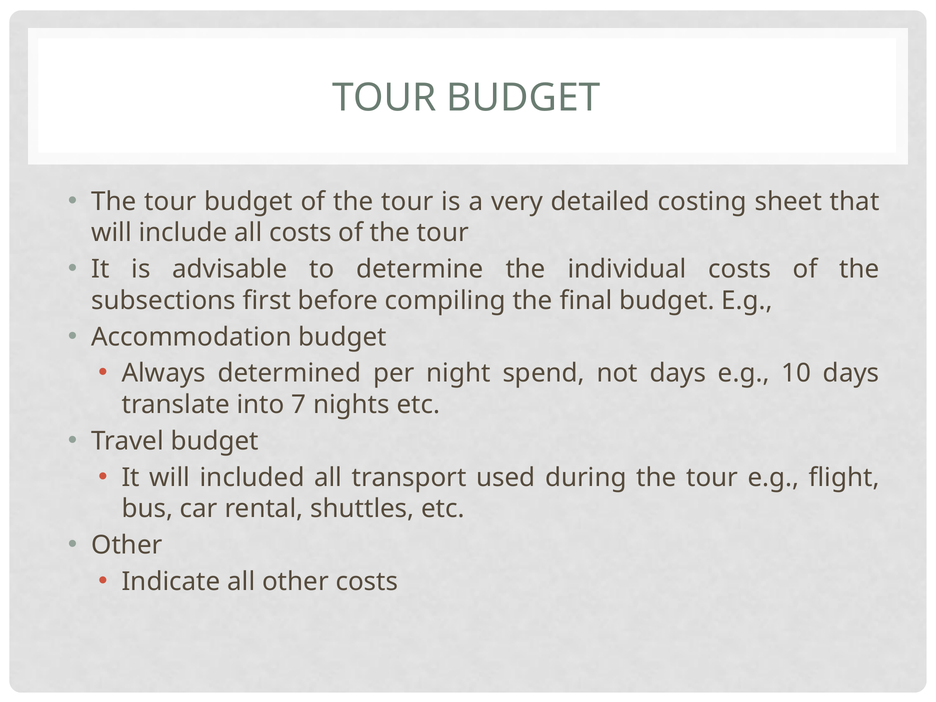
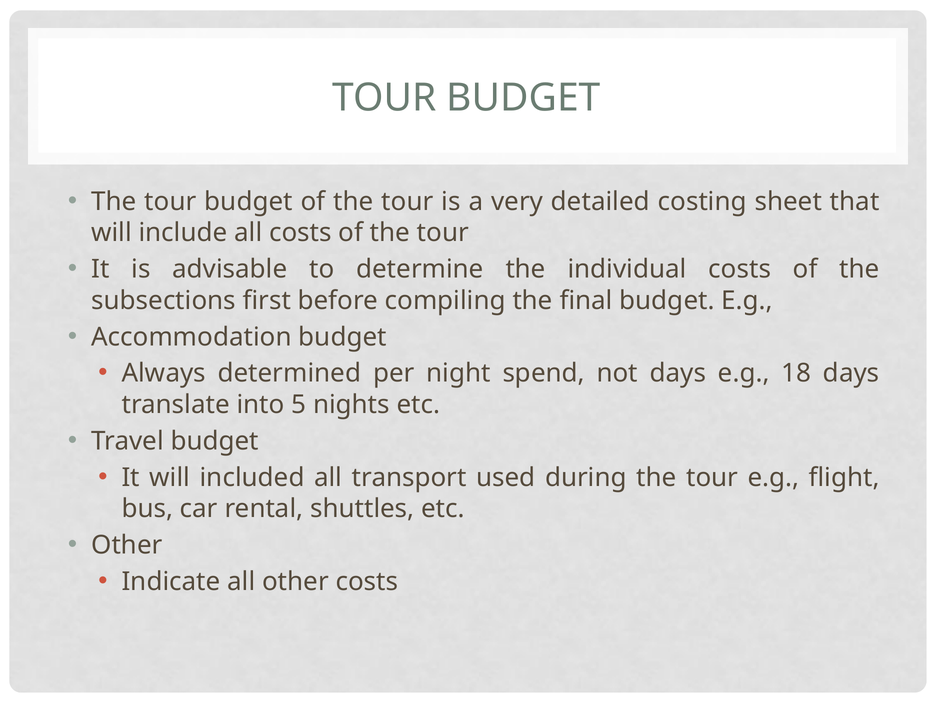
10: 10 -> 18
7: 7 -> 5
